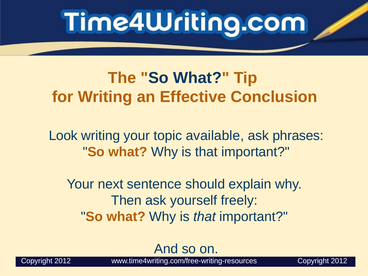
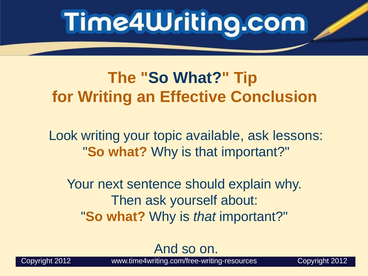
phrases: phrases -> lessons
freely: freely -> about
